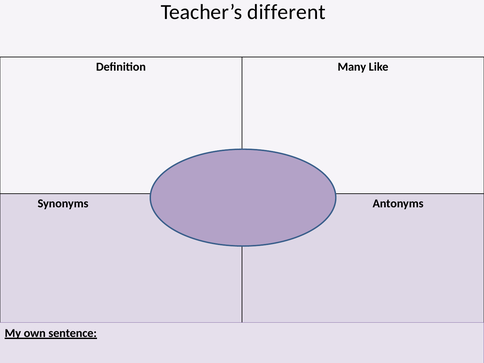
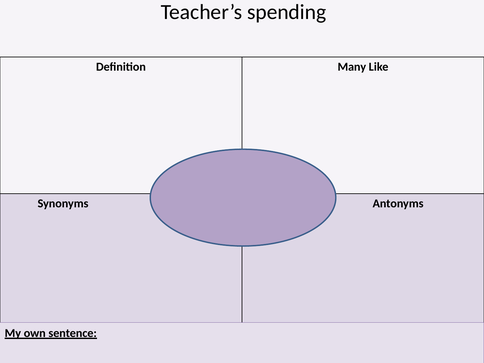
different: different -> spending
